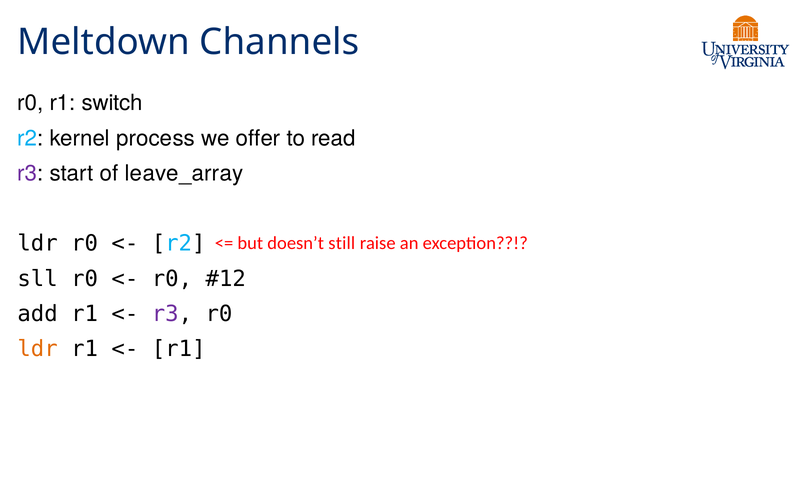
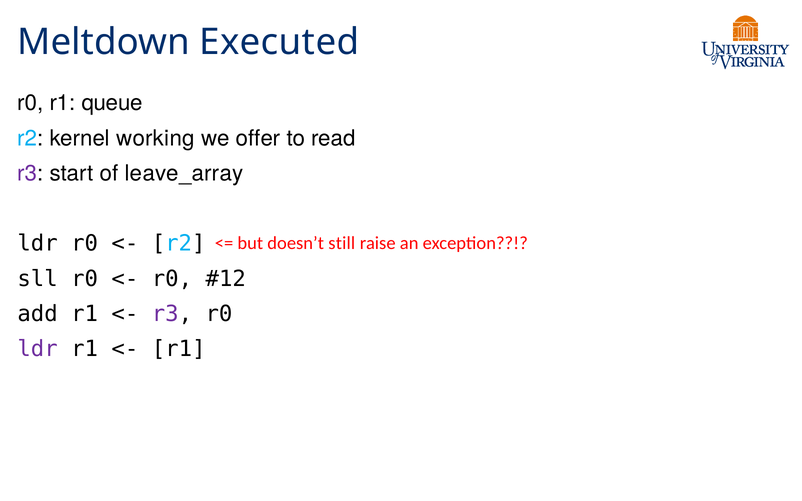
Channels: Channels -> Executed
switch: switch -> queue
process: process -> working
ldr at (38, 349) colour: orange -> purple
